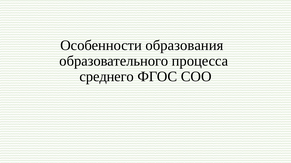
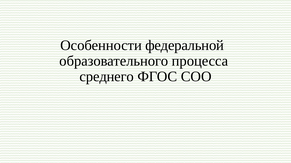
образования: образования -> федеральной
